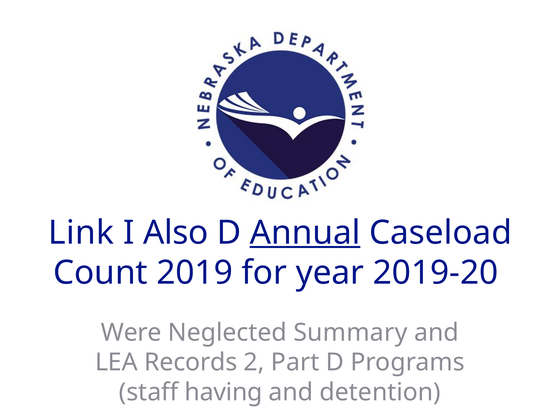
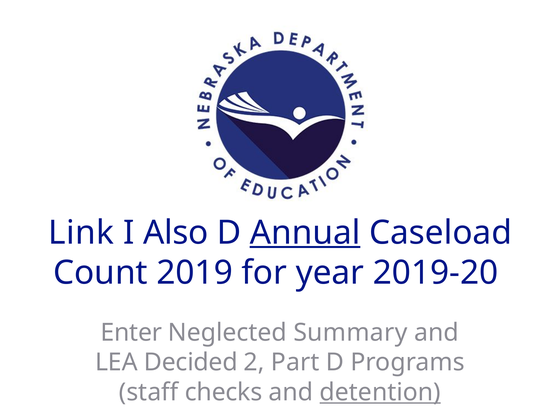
Were: Were -> Enter
Records: Records -> Decided
having: having -> checks
detention underline: none -> present
